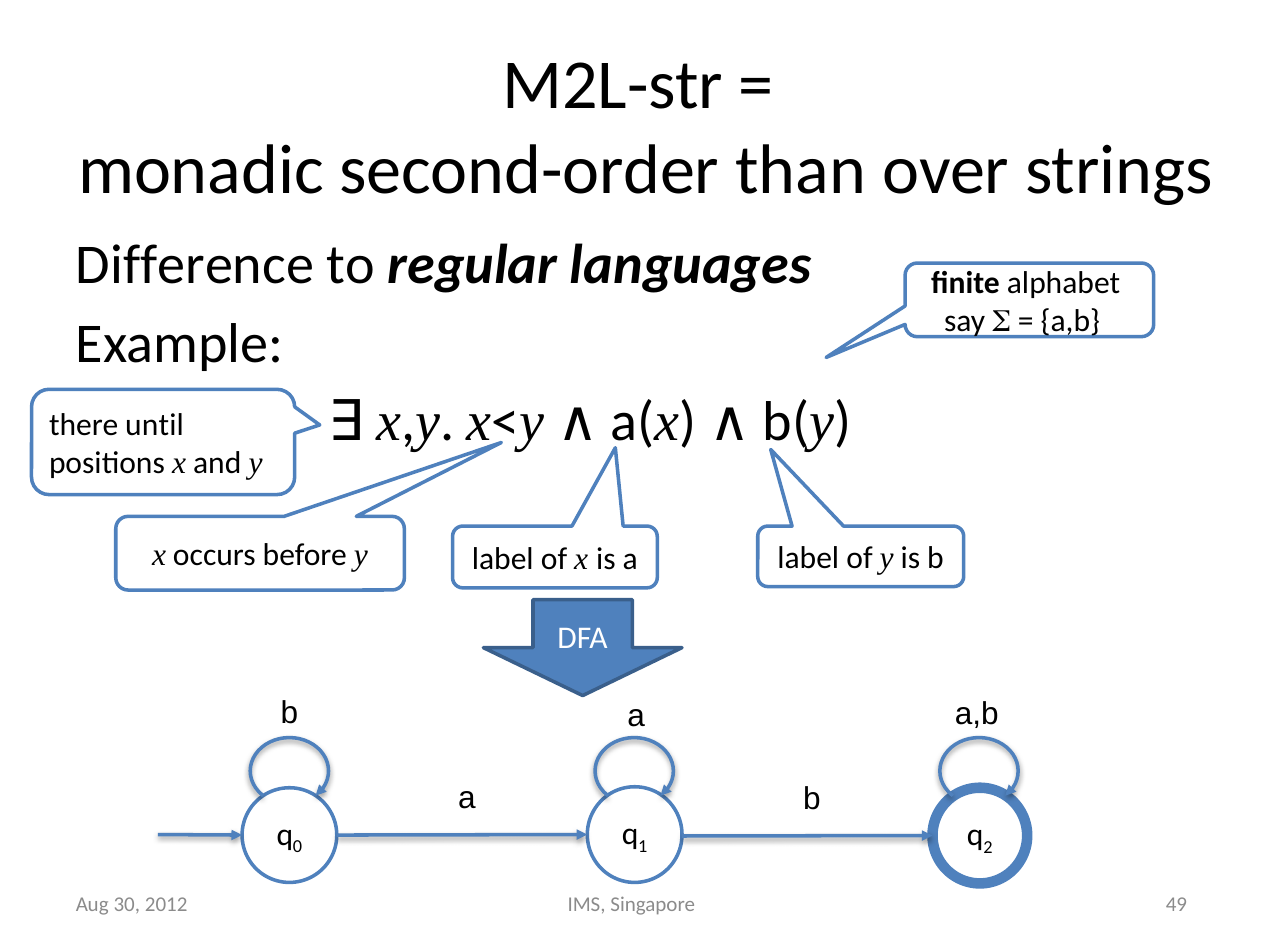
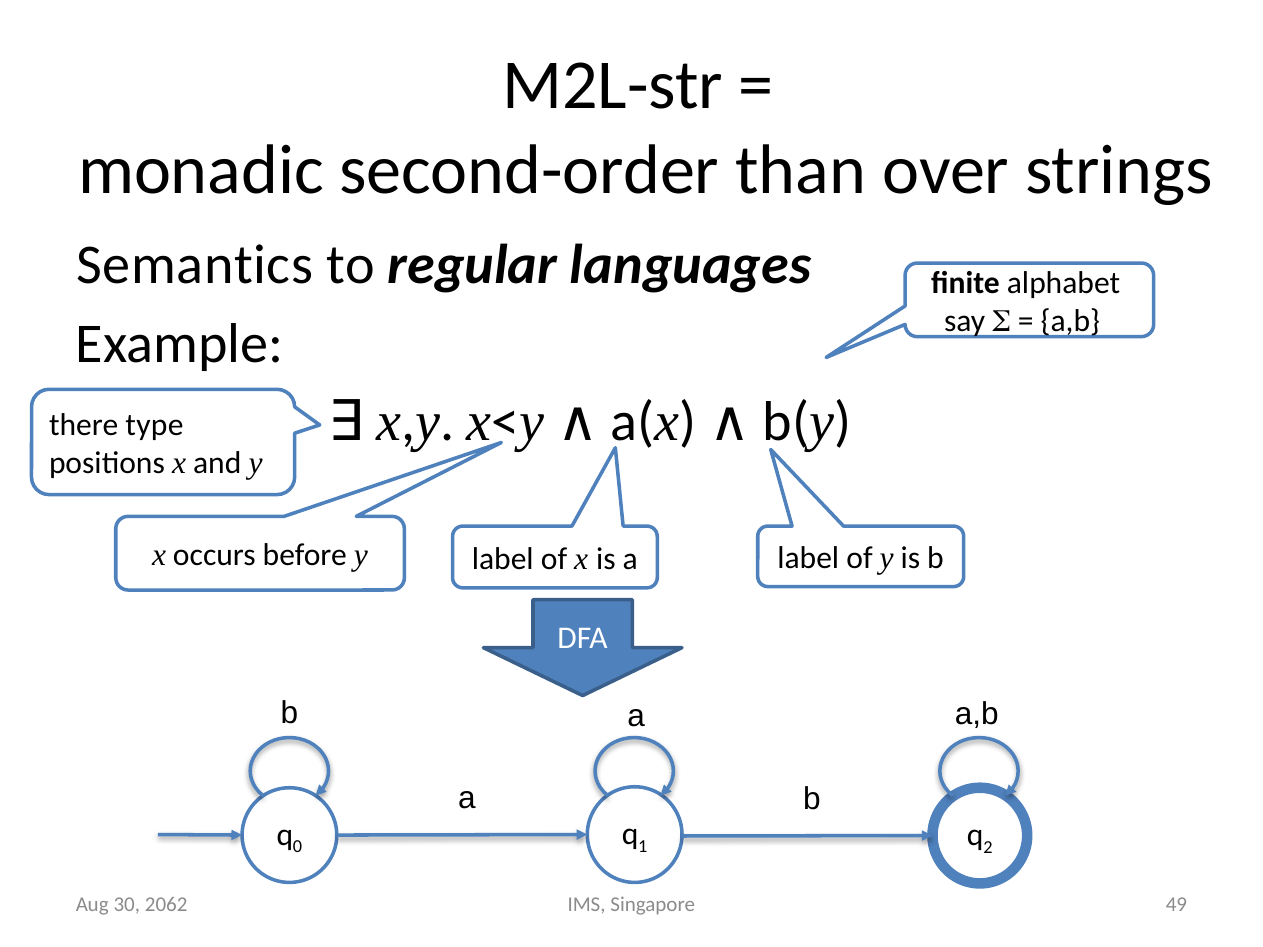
Difference: Difference -> Semantics
until: until -> type
2012: 2012 -> 2062
